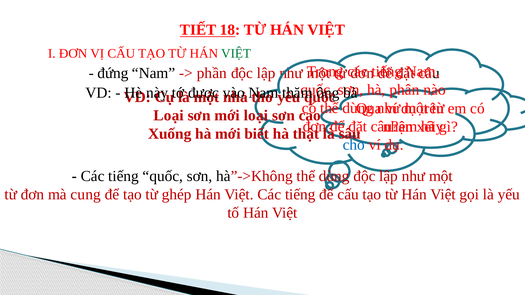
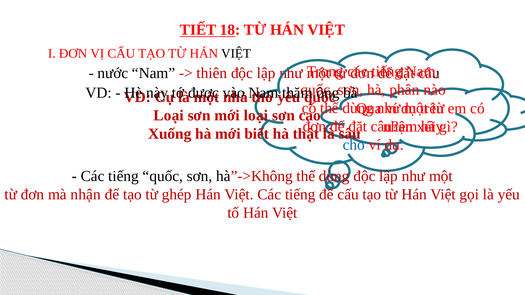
VIỆT at (236, 53) colour: green -> black
đứng: đứng -> nước
phần: phần -> thiên
mà cung: cung -> nhận
